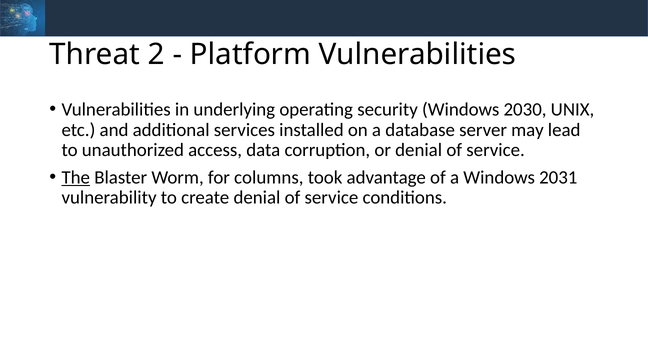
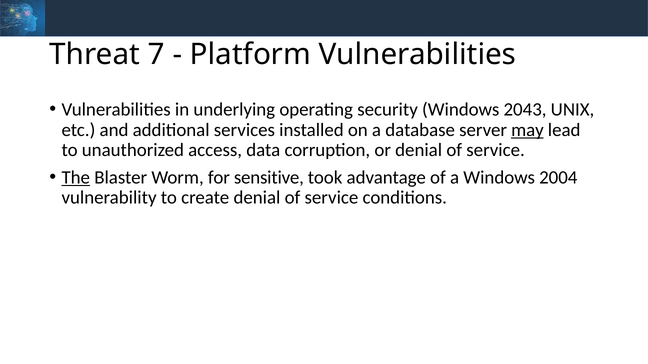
2: 2 -> 7
2030: 2030 -> 2043
may underline: none -> present
columns: columns -> sensitive
2031: 2031 -> 2004
